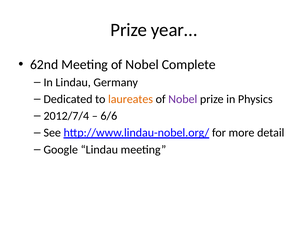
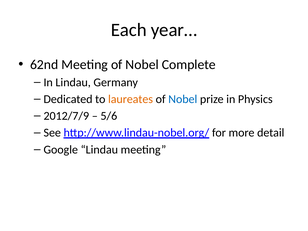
Prize at (129, 30): Prize -> Each
Nobel at (183, 99) colour: purple -> blue
2012/7/4: 2012/7/4 -> 2012/7/9
6/6: 6/6 -> 5/6
